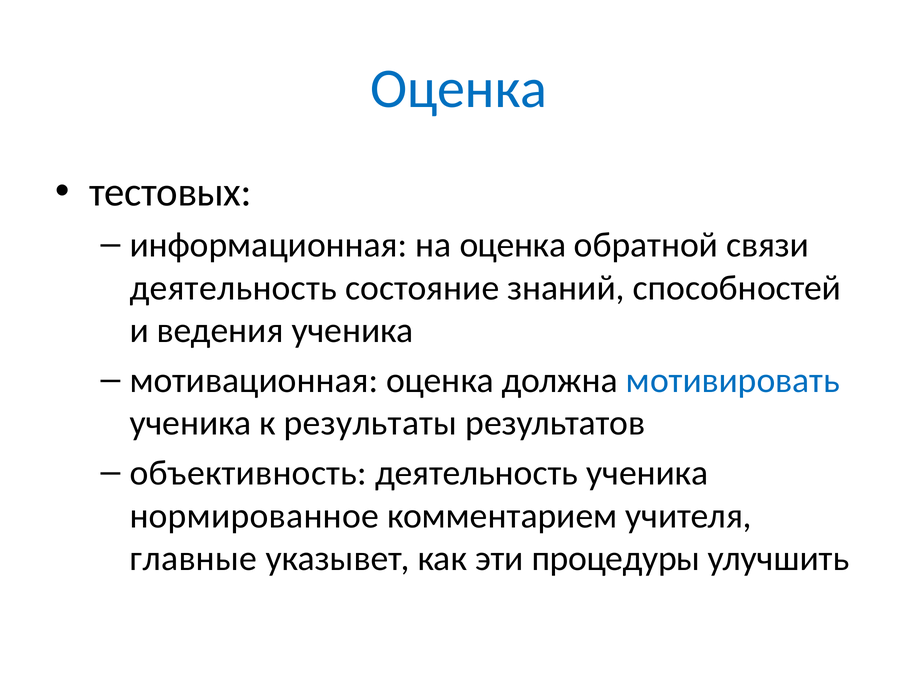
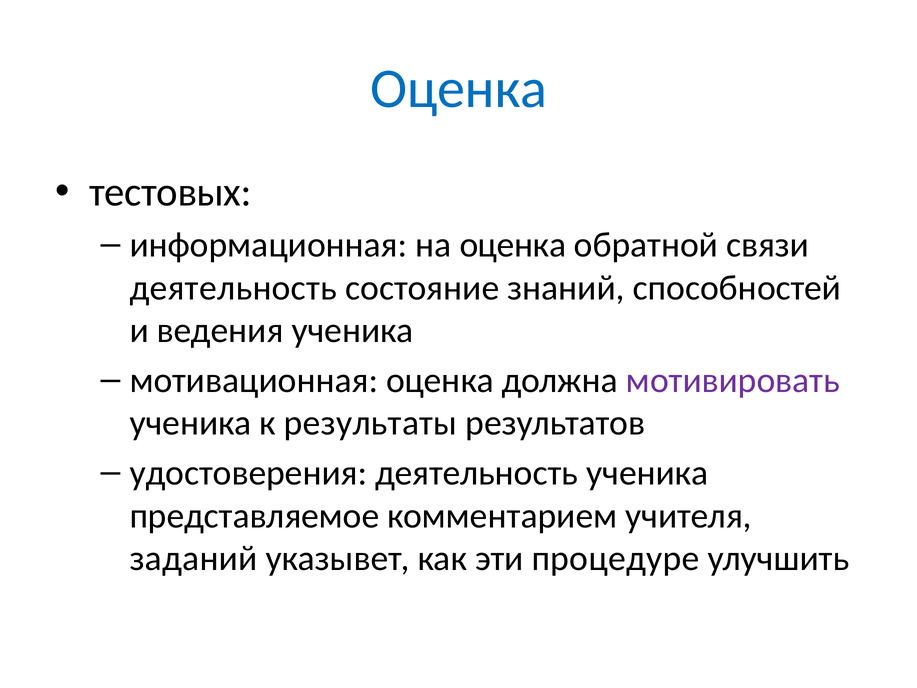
мотивировать colour: blue -> purple
объективность: объективность -> удостоверения
нормированное: нормированное -> представляемое
главные: главные -> заданий
процедуры: процедуры -> процедуре
